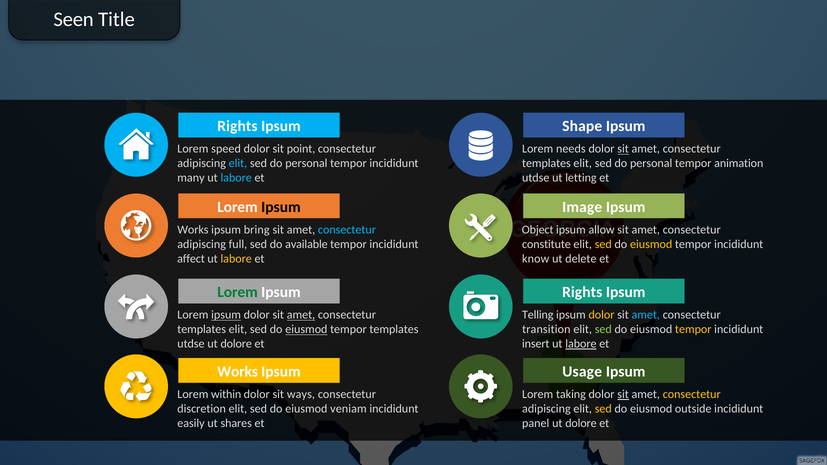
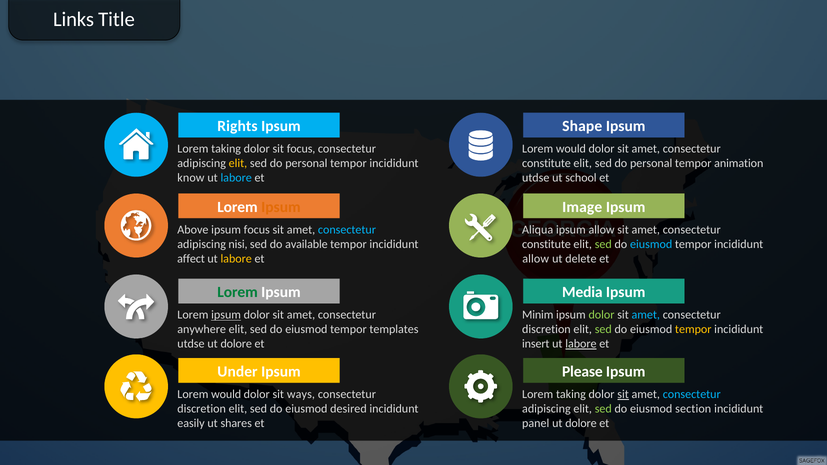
Seen: Seen -> Links
speed at (226, 149): speed -> taking
sit point: point -> focus
needs at (571, 149): needs -> would
sit at (623, 149) underline: present -> none
elit at (238, 164) colour: light blue -> yellow
templates at (546, 164): templates -> constitute
many: many -> know
letting: letting -> school
Ipsum at (281, 207) colour: black -> orange
Works at (193, 230): Works -> Above
ipsum bring: bring -> focus
Object: Object -> Aliqua
full: full -> nisi
sed at (603, 244) colour: yellow -> light green
eiusmod at (651, 244) colour: yellow -> light blue
know at (536, 259): know -> allow
Rights at (582, 292): Rights -> Media
amet at (301, 315) underline: present -> none
Telling: Telling -> Minim
dolor at (602, 315) colour: yellow -> light green
templates at (202, 330): templates -> anywhere
eiusmod at (306, 330) underline: present -> none
transition at (546, 330): transition -> discretion
Works at (238, 372): Works -> Under
Usage: Usage -> Please
within at (226, 395): within -> would
consectetur at (692, 395) colour: yellow -> light blue
veniam: veniam -> desired
sed at (603, 409) colour: yellow -> light green
outside: outside -> section
